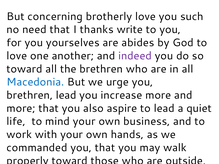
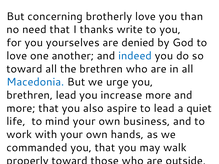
such: such -> than
abides: abides -> denied
indeed colour: purple -> blue
